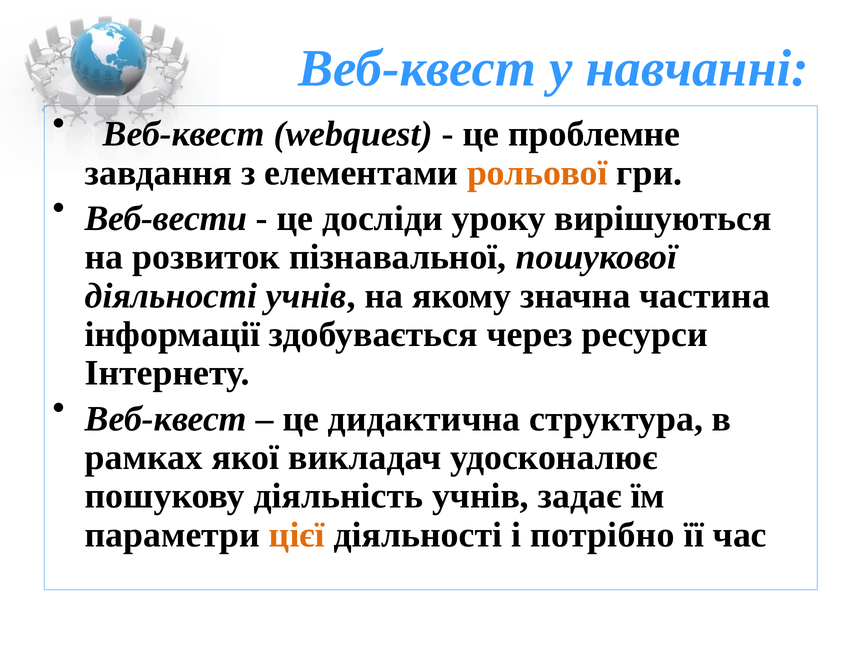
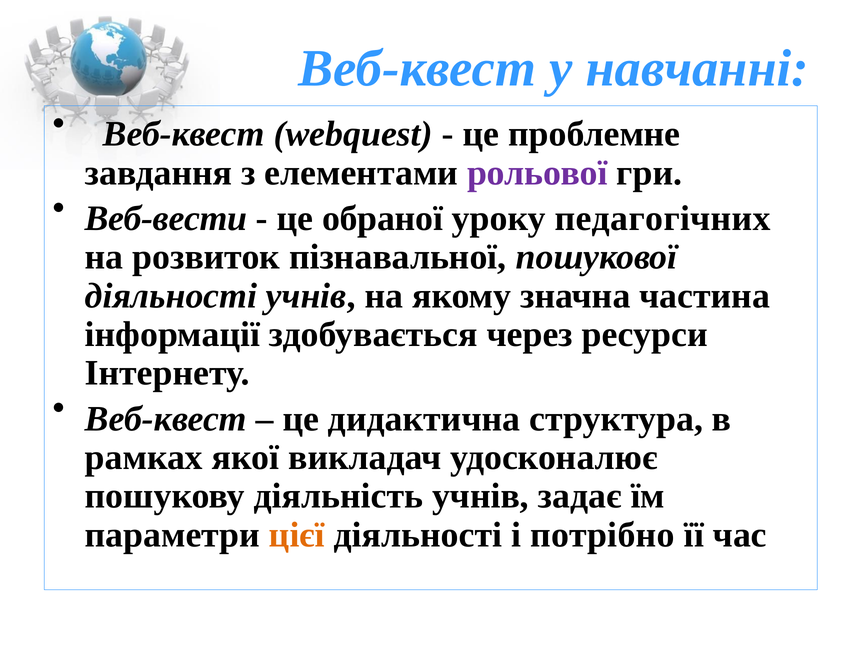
рольової colour: orange -> purple
досліди: досліди -> обраної
вирішуються: вирішуються -> педагогічних
